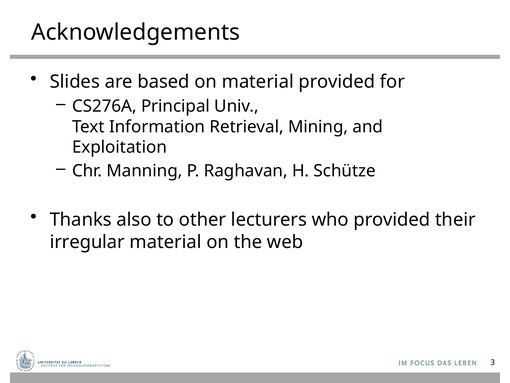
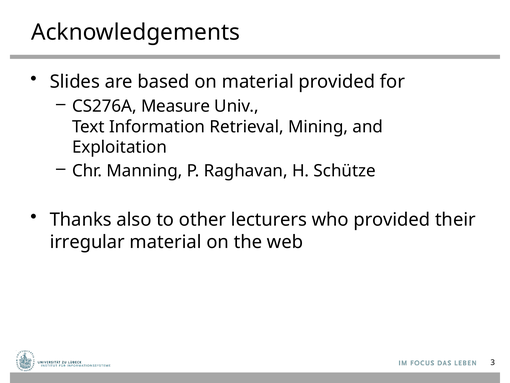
Principal: Principal -> Measure
